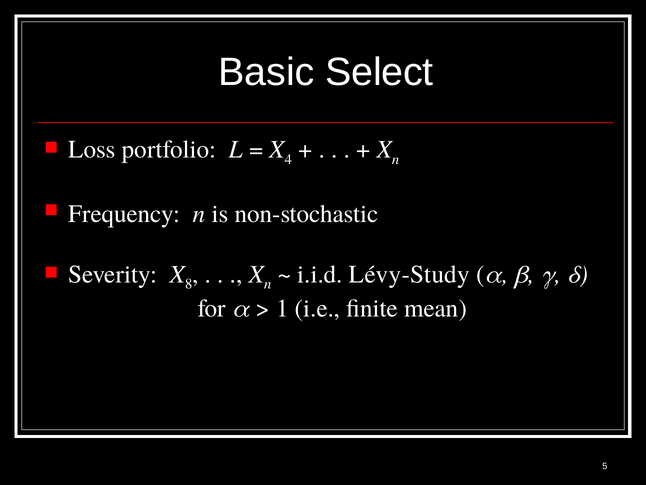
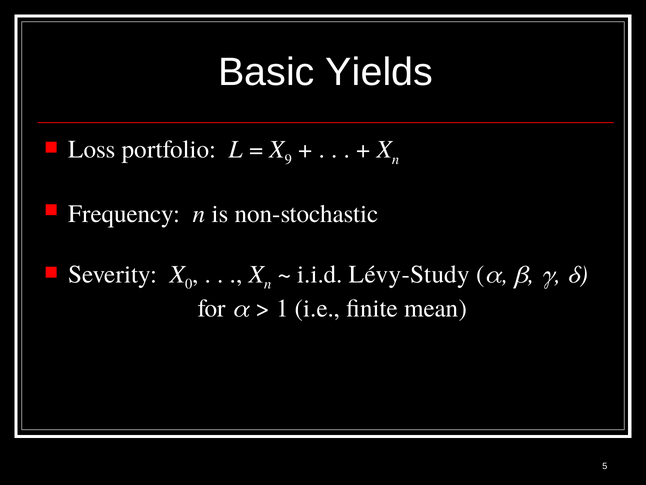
Select: Select -> Yields
4: 4 -> 9
8: 8 -> 0
